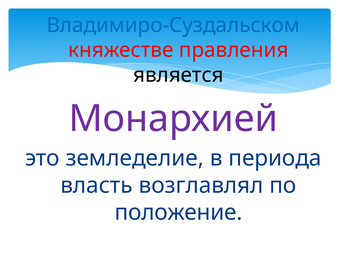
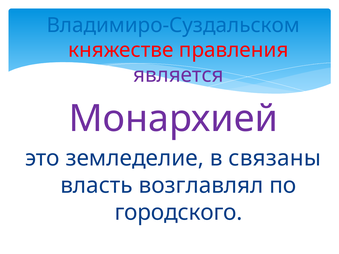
является colour: black -> purple
периода: периода -> связаны
положение: положение -> городского
